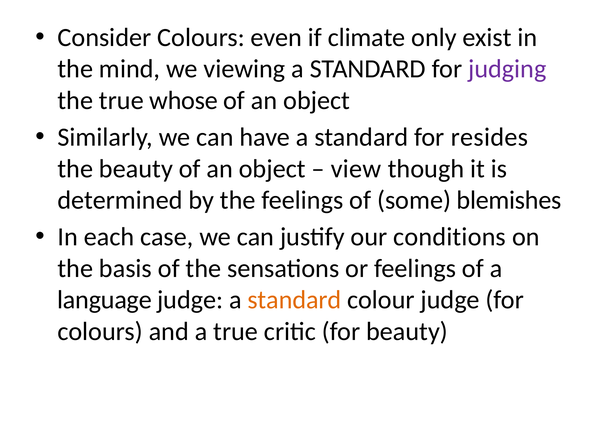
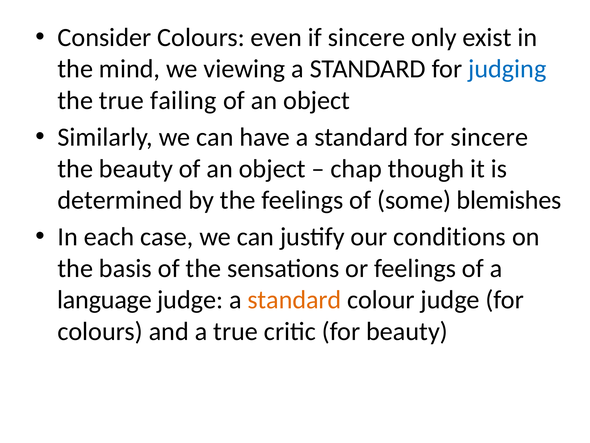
if climate: climate -> sincere
judging colour: purple -> blue
whose: whose -> failing
for resides: resides -> sincere
view: view -> chap
